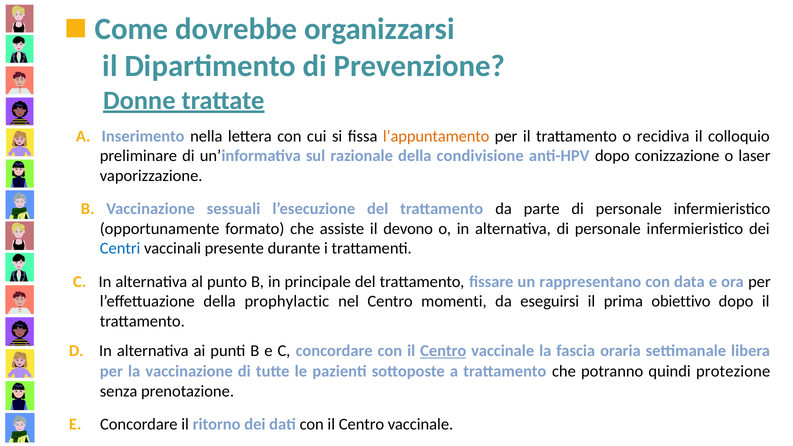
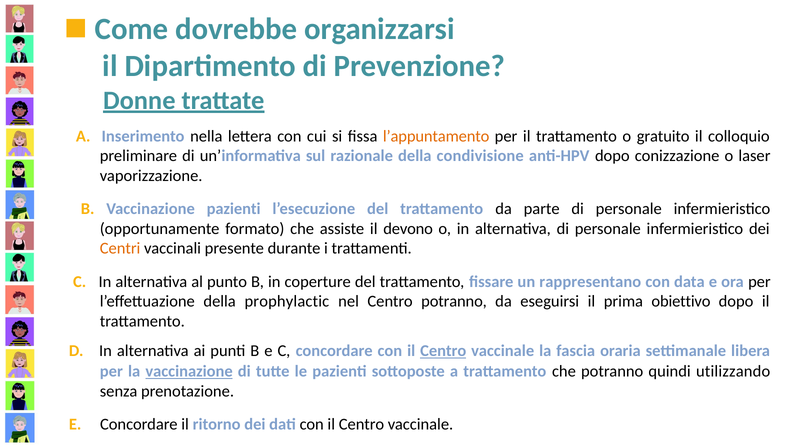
recidiva: recidiva -> gratuito
Vaccinazione sessuali: sessuali -> pazienti
Centri colour: blue -> orange
principale: principale -> coperture
Centro momenti: momenti -> potranno
vaccinazione at (189, 372) underline: none -> present
protezione: protezione -> utilizzando
